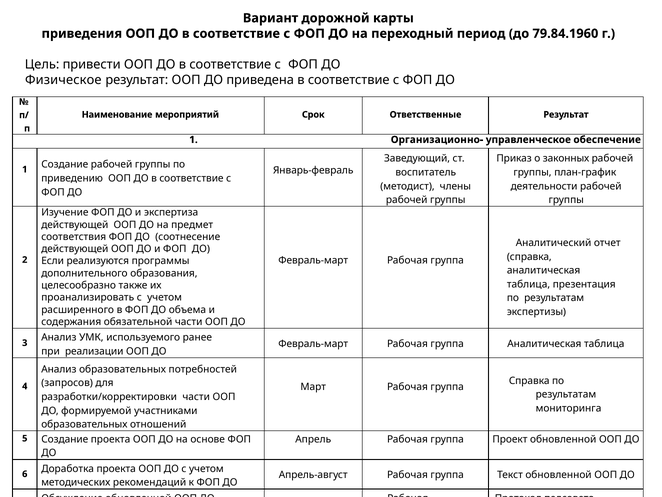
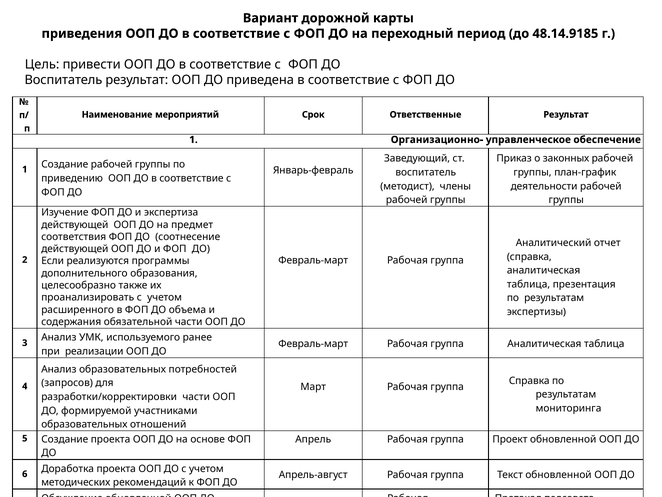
79.84.1960: 79.84.1960 -> 48.14.9185
Физическое at (63, 80): Физическое -> Воспитатель
